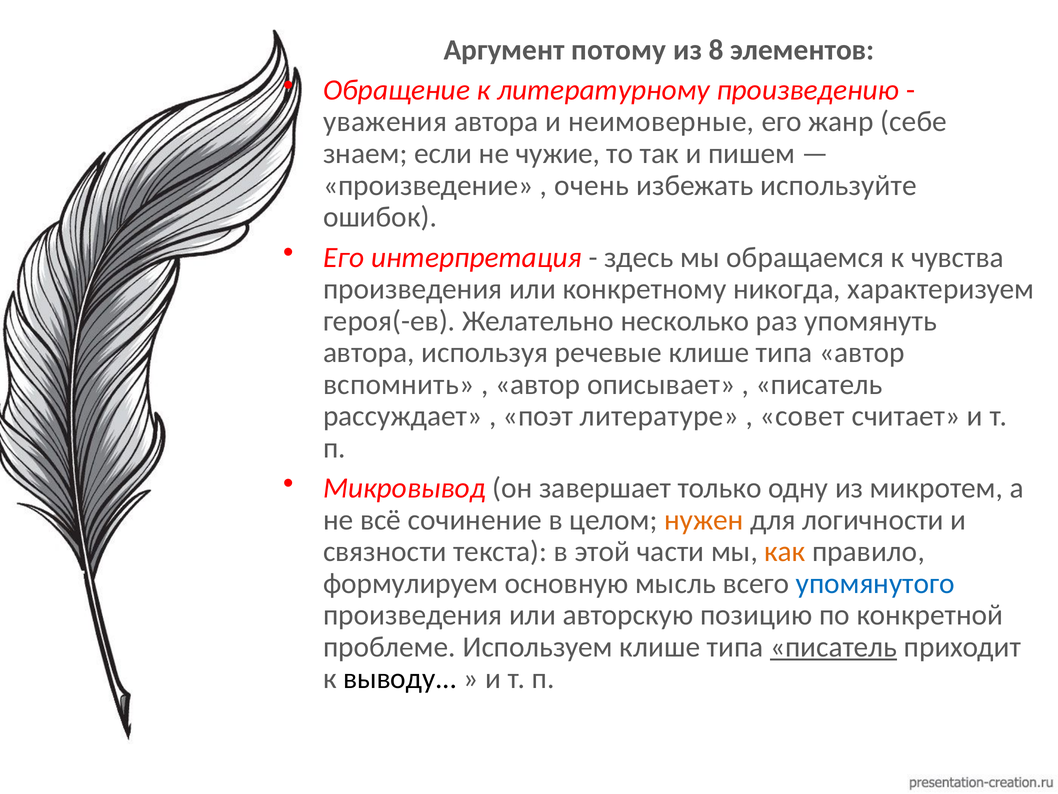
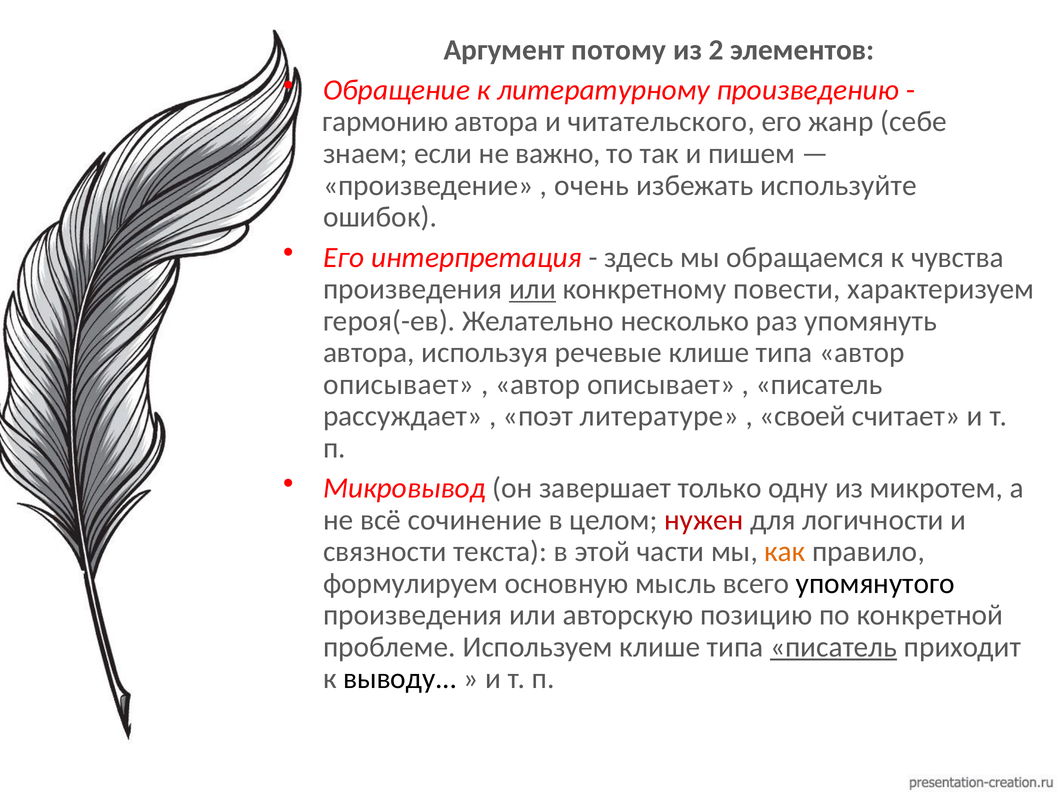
8: 8 -> 2
уважения: уважения -> гармонию
неимоверные: неимоверные -> читательского
чужие: чужие -> важно
или at (532, 289) underline: none -> present
никогда: никогда -> повести
вспомнить at (399, 384): вспомнить -> описывает
совет: совет -> своей
нужен colour: orange -> red
упомянутого colour: blue -> black
